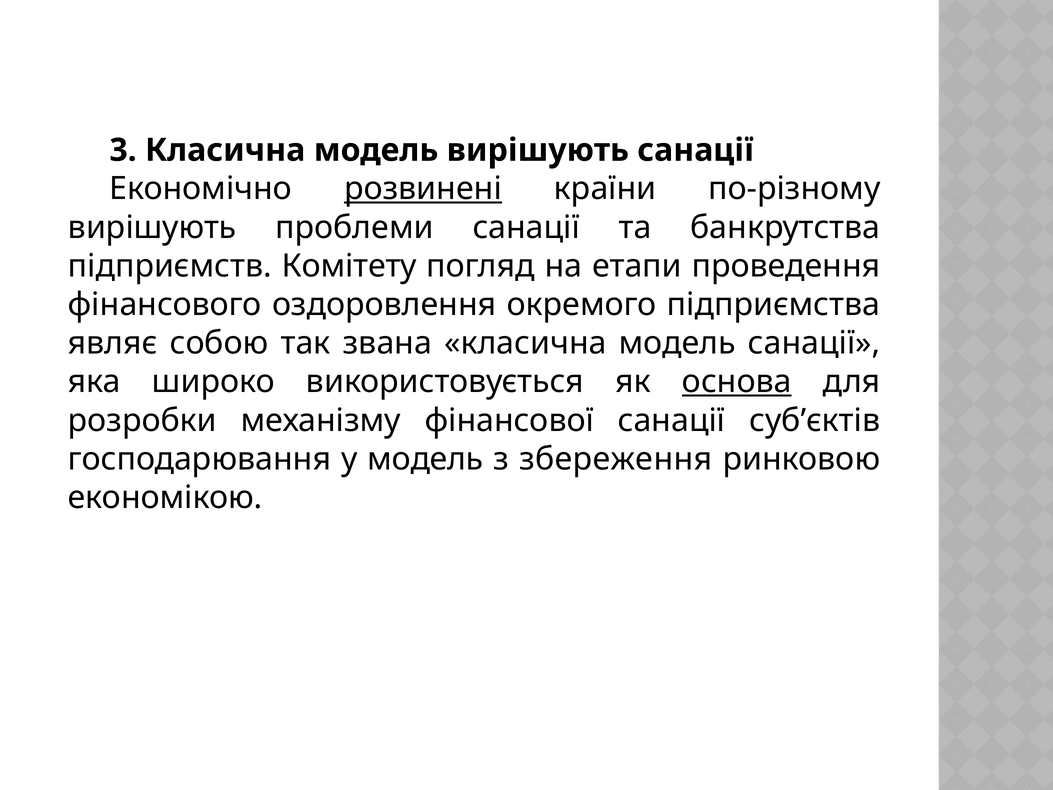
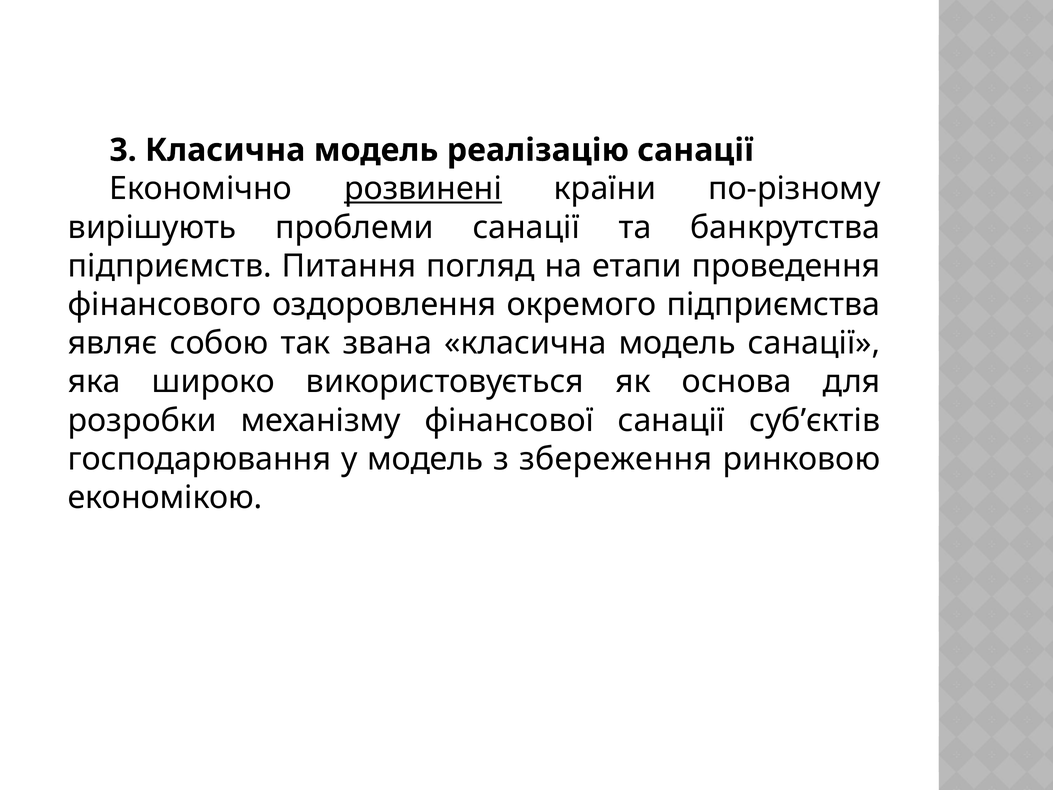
модель вирішують: вирішують -> реалізацію
Комітету: Комітету -> Питання
основа underline: present -> none
